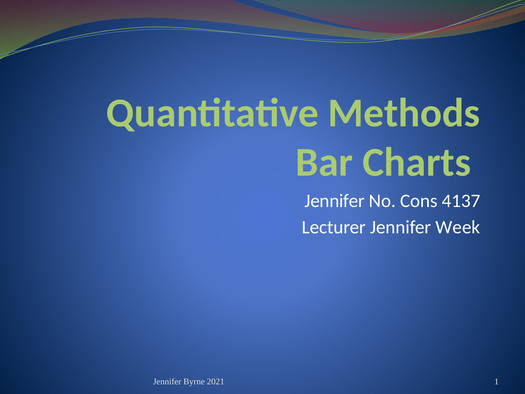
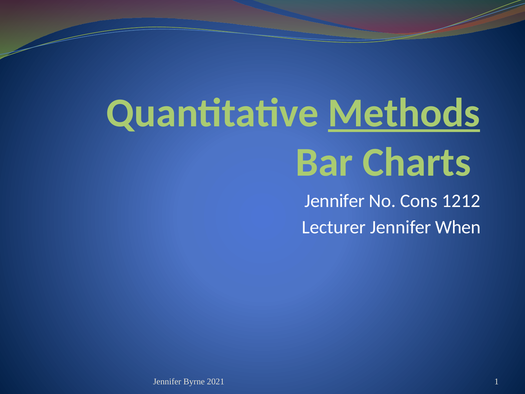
Methods underline: none -> present
4137: 4137 -> 1212
Week: Week -> When
